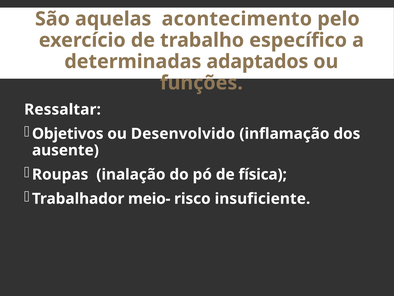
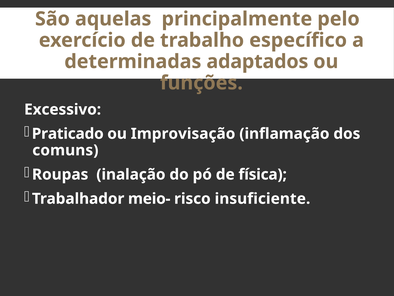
acontecimento: acontecimento -> principalmente
Ressaltar: Ressaltar -> Excessivo
Objetivos: Objetivos -> Praticado
Desenvolvido: Desenvolvido -> Improvisação
ausente: ausente -> comuns
